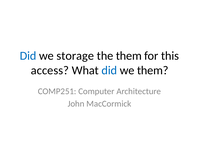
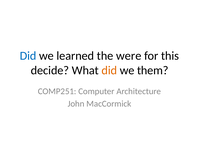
storage: storage -> learned
the them: them -> were
access: access -> decide
did at (109, 71) colour: blue -> orange
